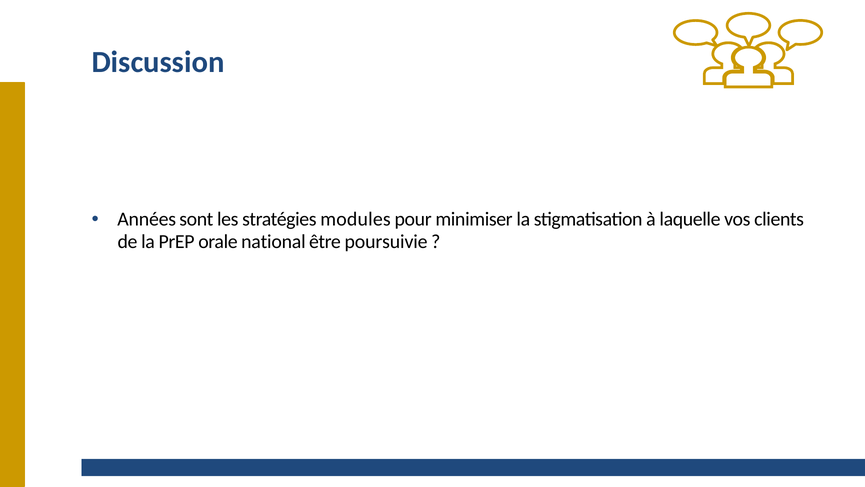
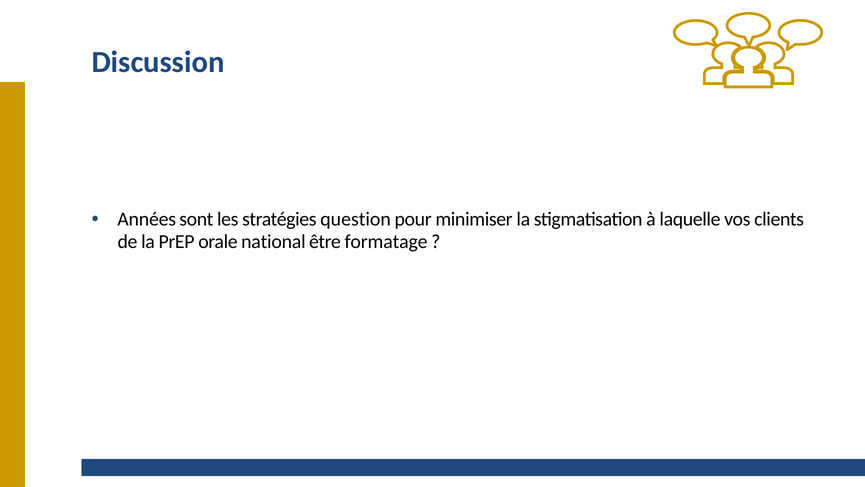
modules: modules -> question
poursuivie: poursuivie -> formatage
